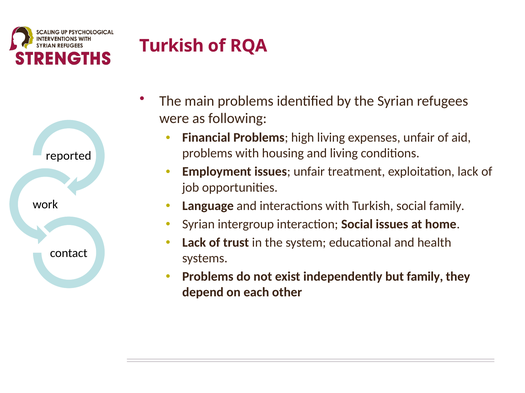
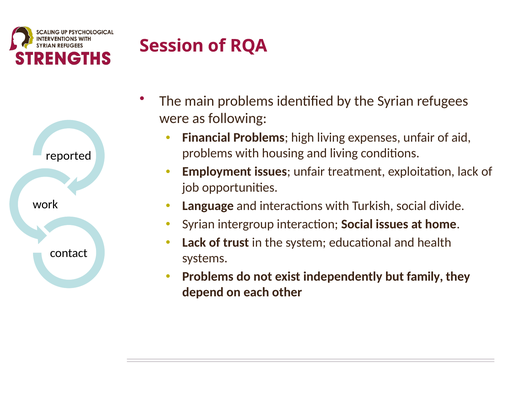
Turkish at (171, 46): Turkish -> Session
social family: family -> divide
